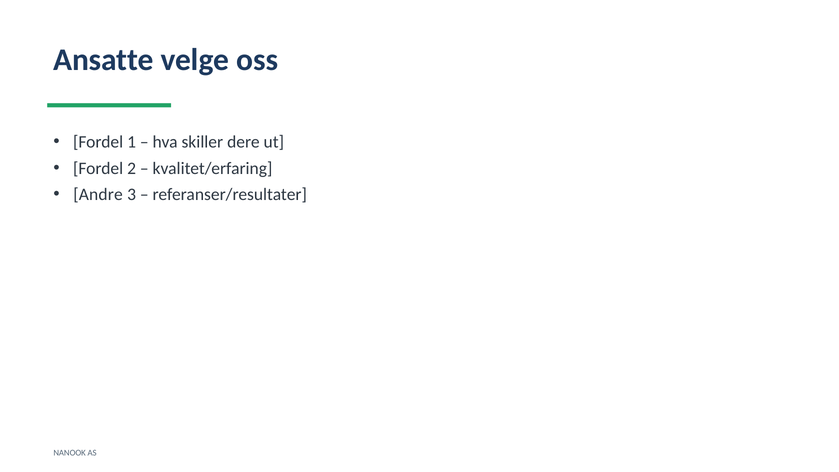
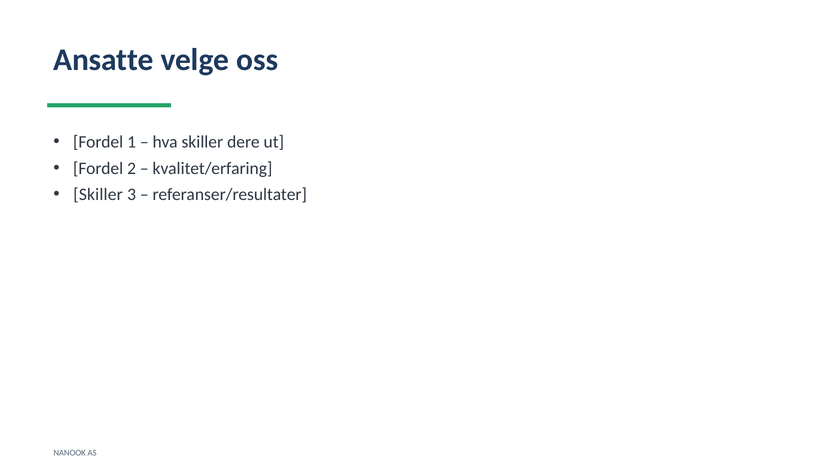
Andre at (98, 195): Andre -> Skiller
